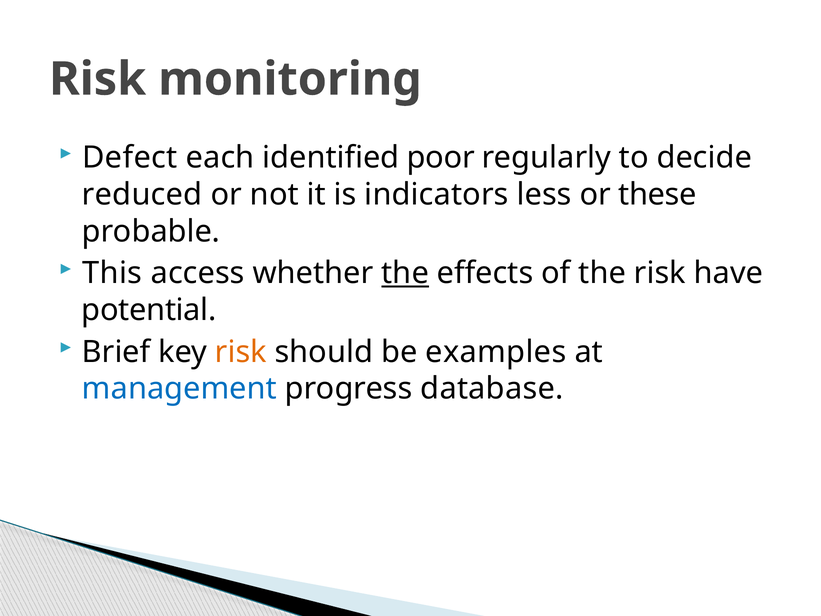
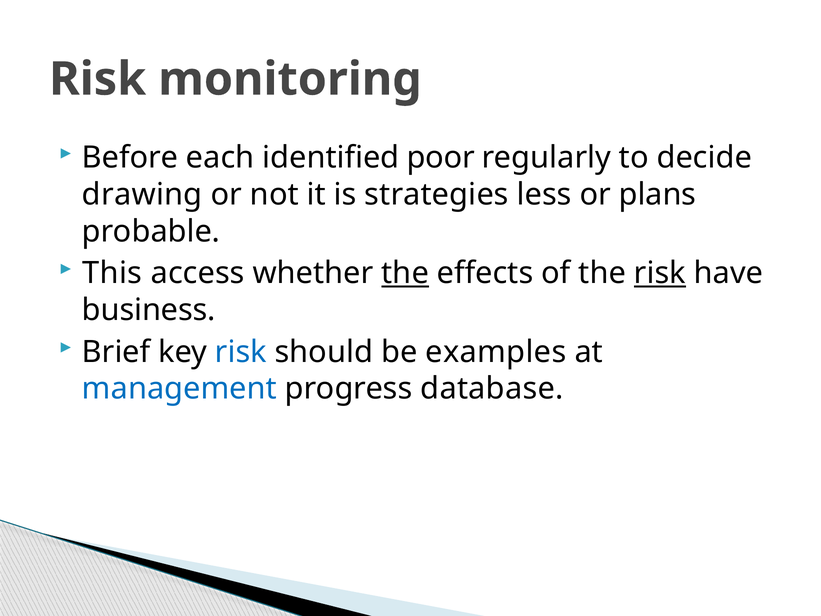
Defect: Defect -> Before
reduced: reduced -> drawing
indicators: indicators -> strategies
these: these -> plans
risk at (660, 273) underline: none -> present
potential: potential -> business
risk at (241, 352) colour: orange -> blue
